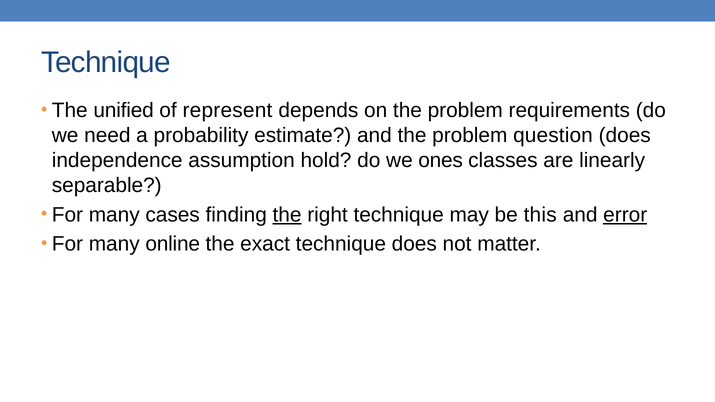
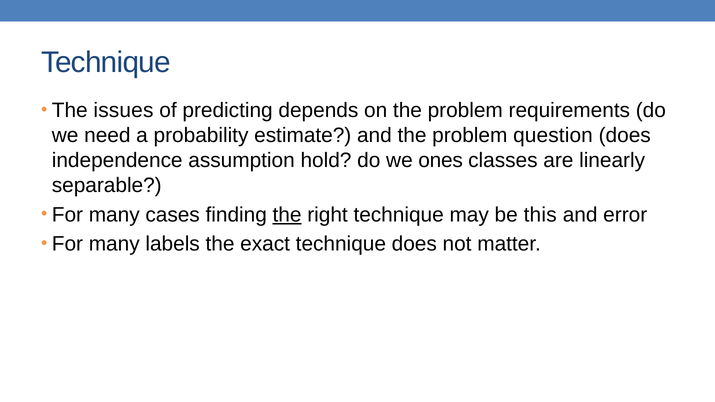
unified: unified -> issues
represent: represent -> predicting
error underline: present -> none
online: online -> labels
